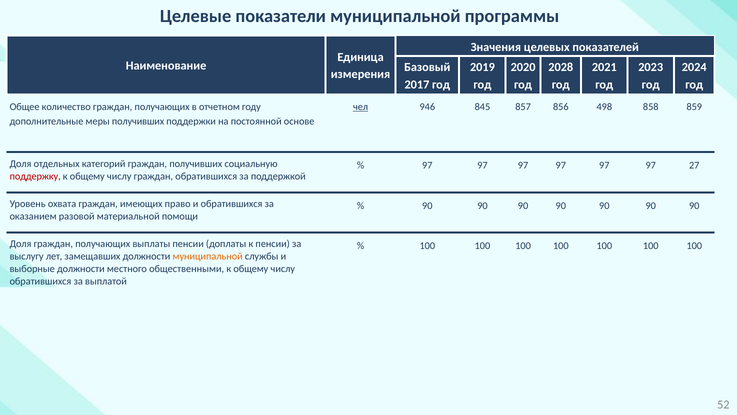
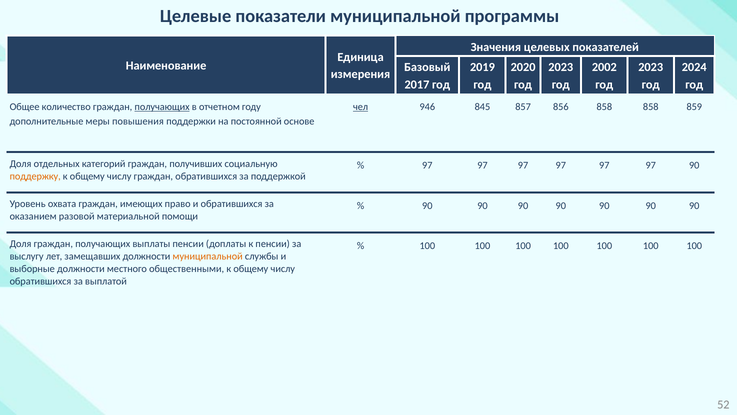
2028 at (561, 67): 2028 -> 2023
2021: 2021 -> 2002
получающих at (162, 107) underline: none -> present
856 498: 498 -> 858
меры получивших: получивших -> повышения
97 27: 27 -> 90
поддержку colour: red -> orange
